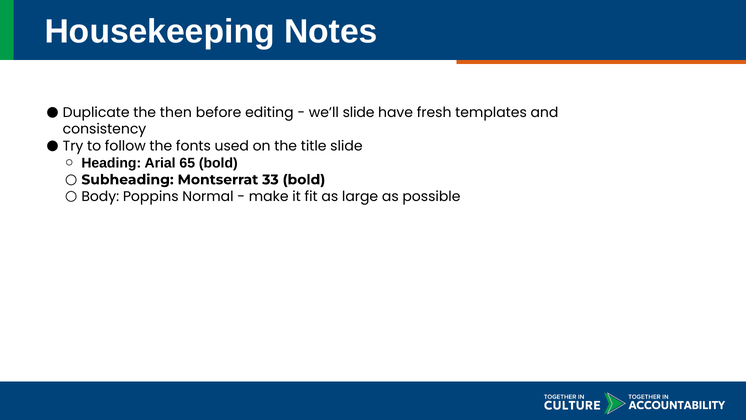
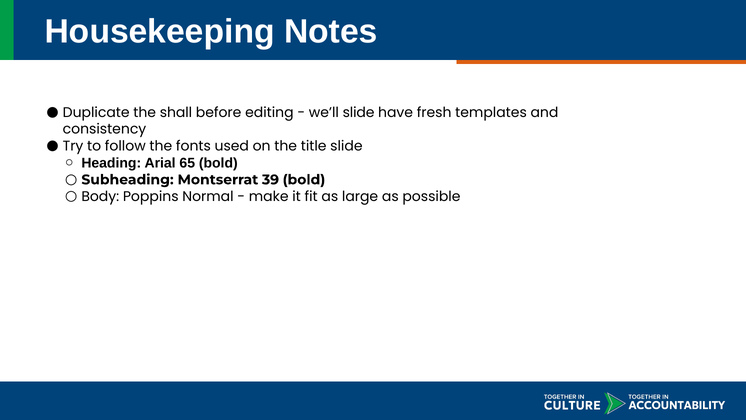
then: then -> shall
33: 33 -> 39
